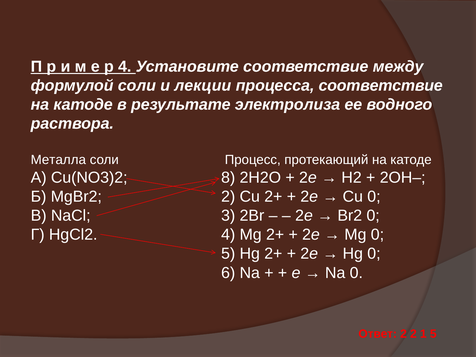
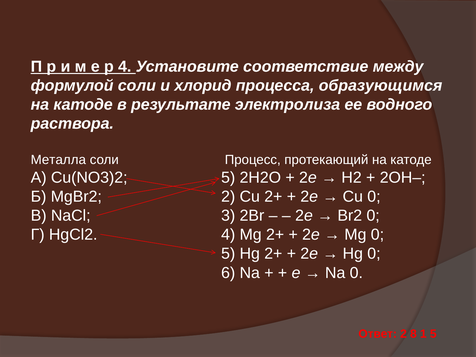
лекции: лекции -> хлорид
процесса соответствие: соответствие -> образующимся
Cu(NO3)2 8: 8 -> 5
2 2: 2 -> 8
